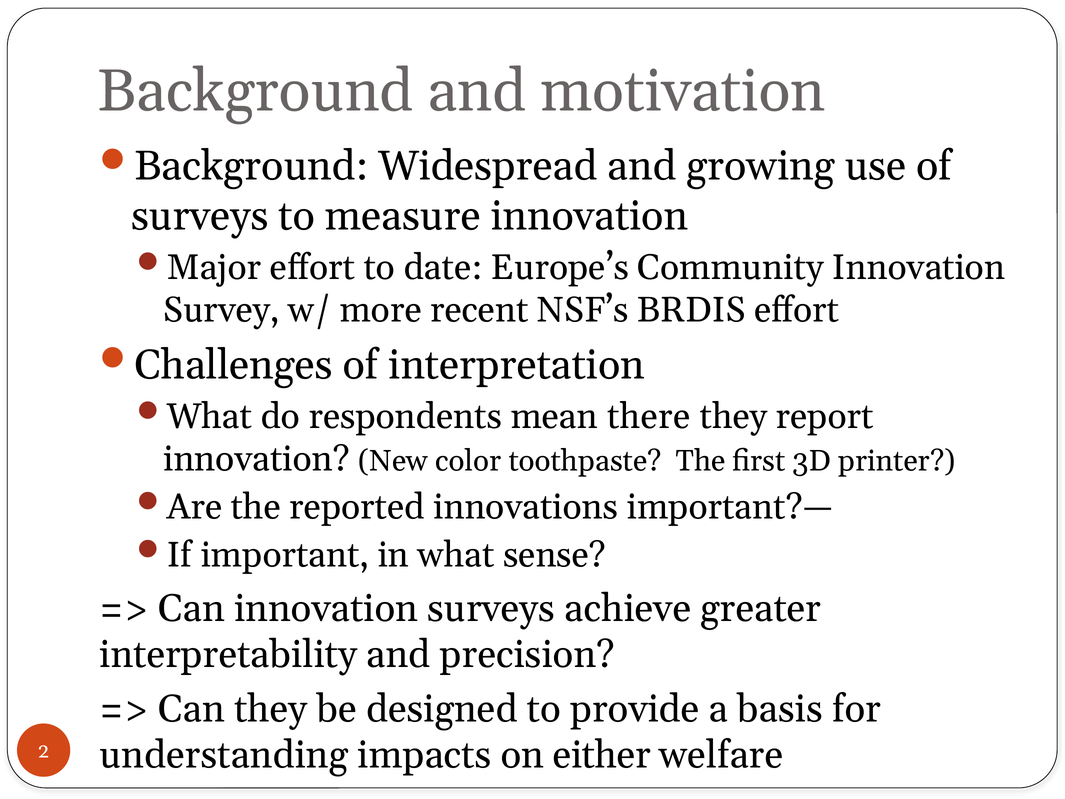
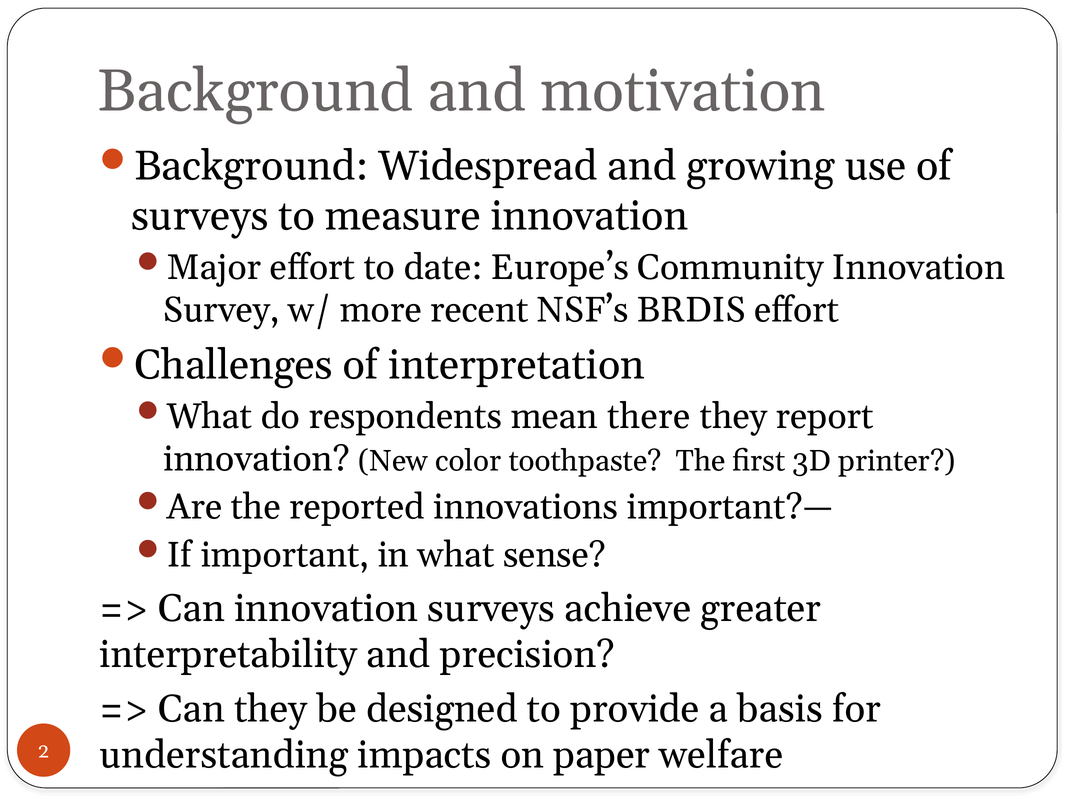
either: either -> paper
